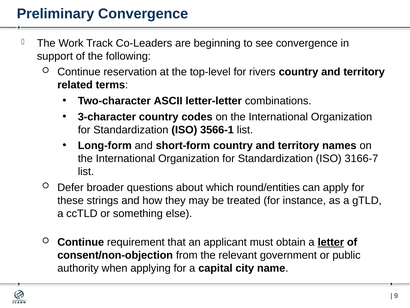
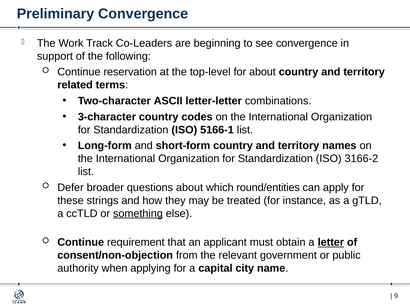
for rivers: rivers -> about
3566-1: 3566-1 -> 5166-1
3166-7: 3166-7 -> 3166-2
something underline: none -> present
